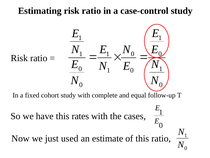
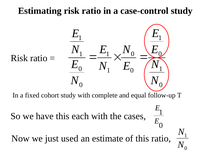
rates: rates -> each
